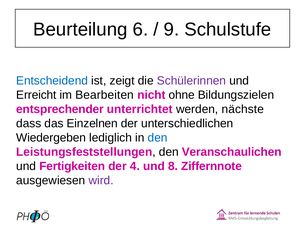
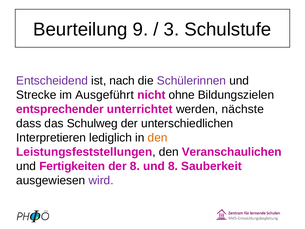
6: 6 -> 9
9: 9 -> 3
Entscheidend colour: blue -> purple
zeigt: zeigt -> nach
Erreicht: Erreicht -> Strecke
Bearbeiten: Bearbeiten -> Ausgeführt
Einzelnen: Einzelnen -> Schulweg
Wiedergeben: Wiedergeben -> Interpretieren
den at (158, 138) colour: blue -> orange
der 4: 4 -> 8
Ziffernnote: Ziffernnote -> Sauberkeit
